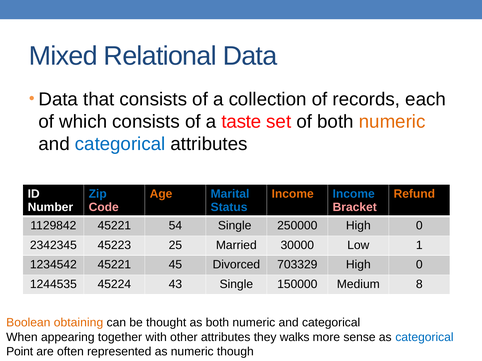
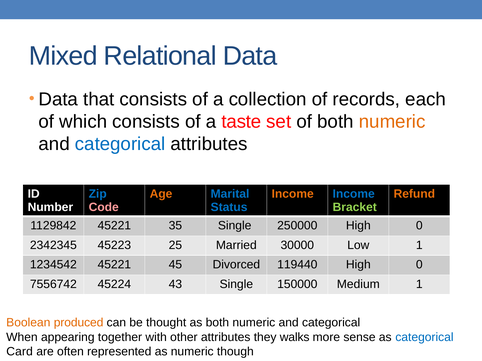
Bracket colour: pink -> light green
54: 54 -> 35
703329: 703329 -> 119440
1244535: 1244535 -> 7556742
Medium 8: 8 -> 1
obtaining: obtaining -> produced
Point: Point -> Card
